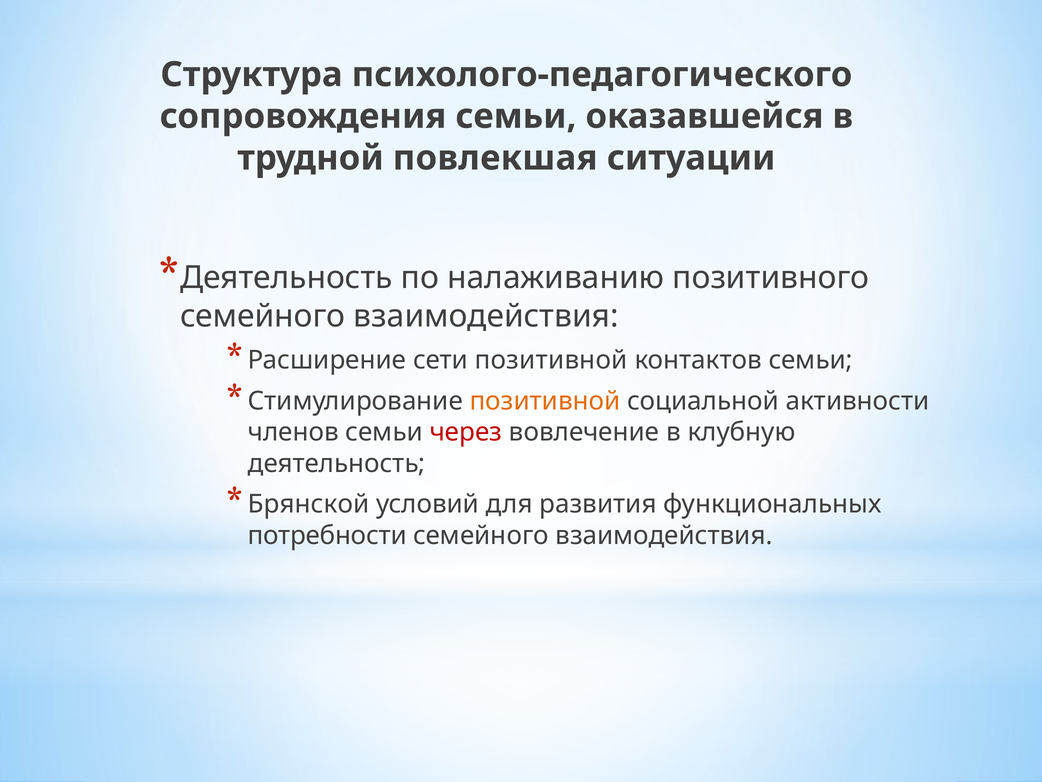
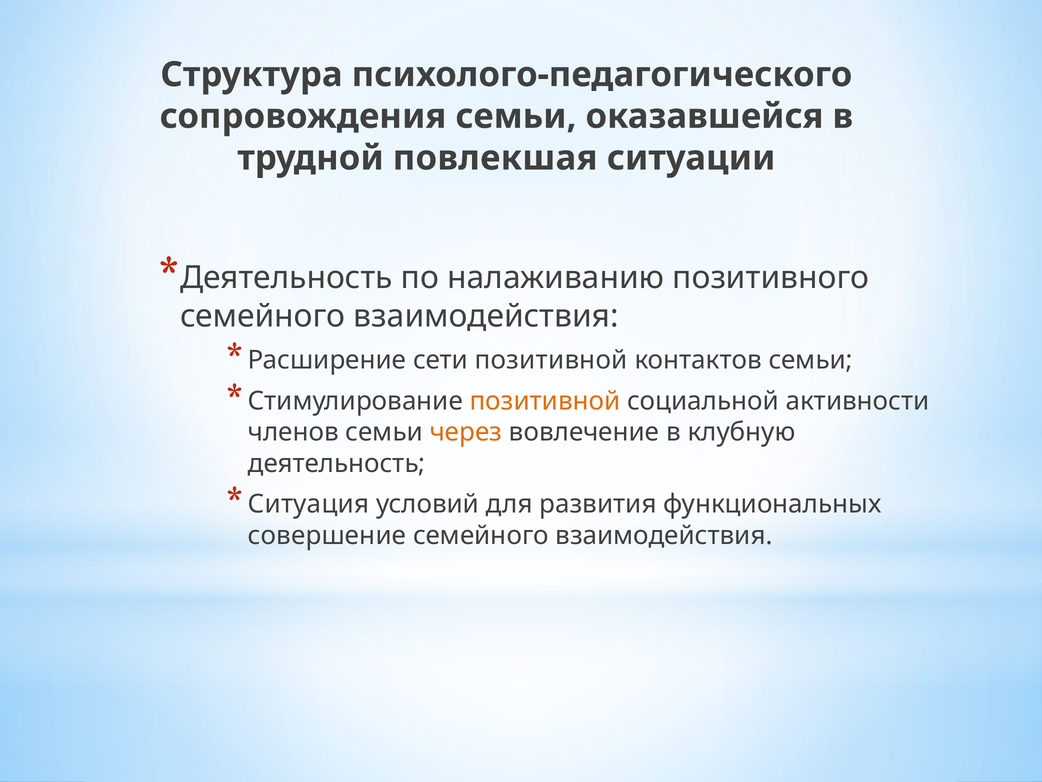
через colour: red -> orange
Брянской: Брянской -> Ситуация
потребности: потребности -> совершение
